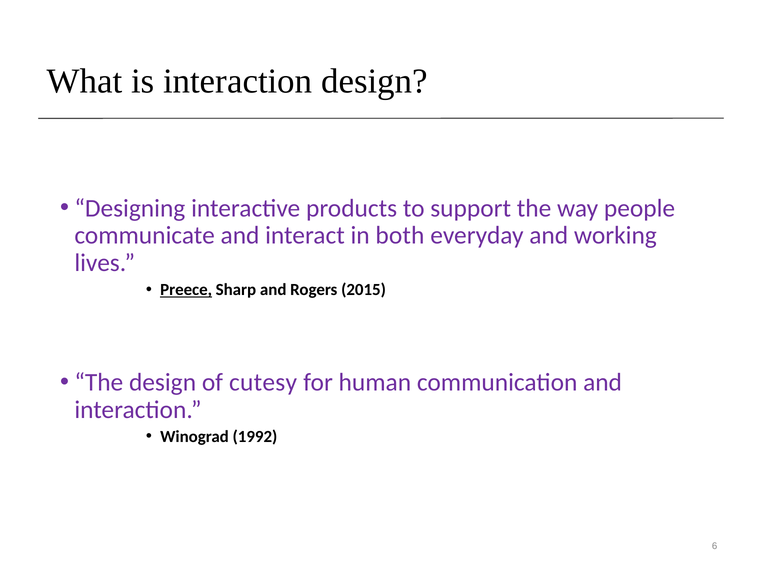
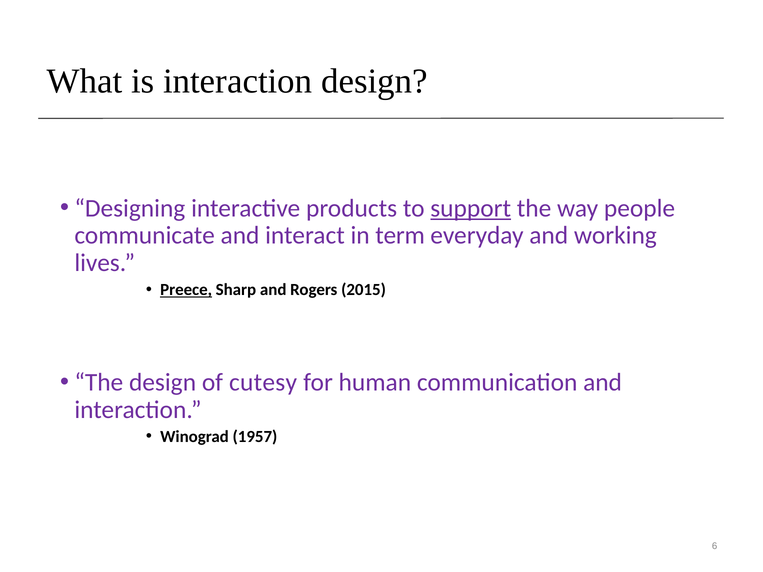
support underline: none -> present
both: both -> term
1992: 1992 -> 1957
